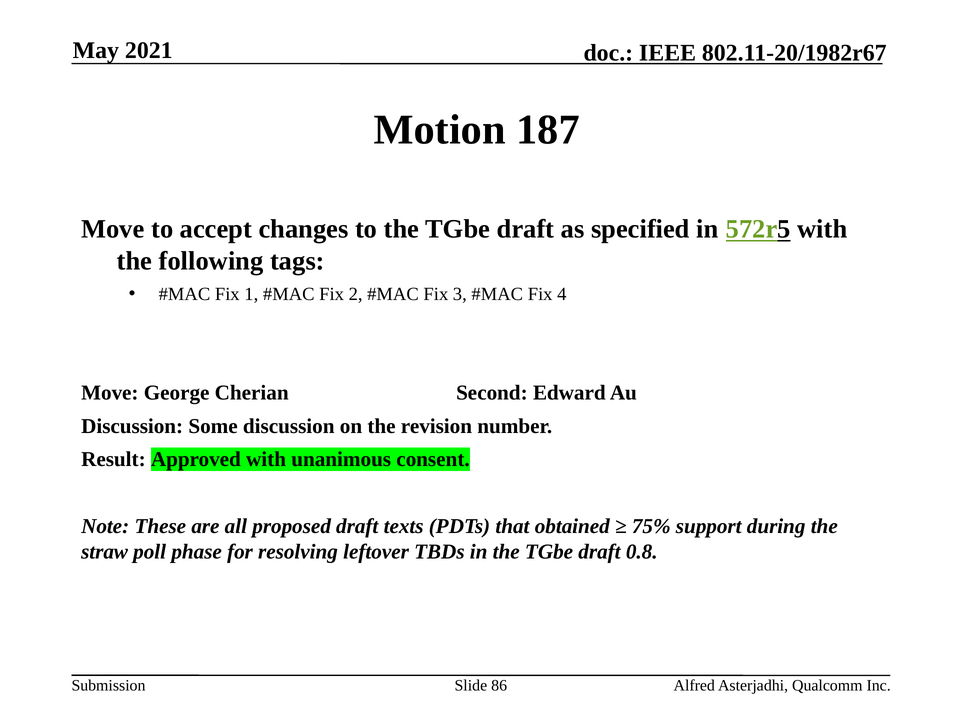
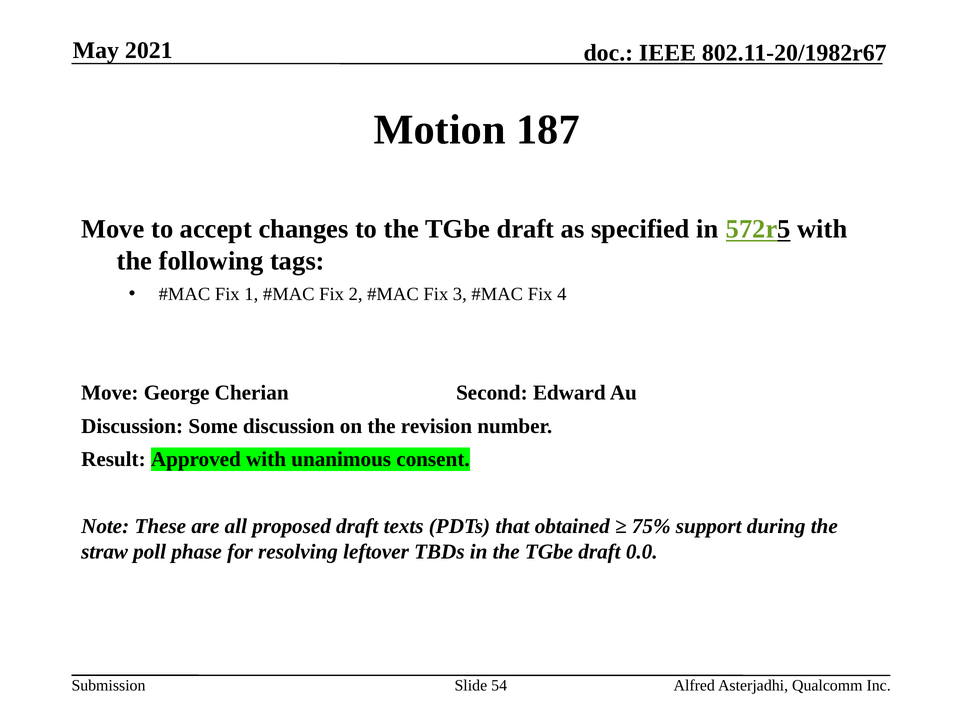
0.8: 0.8 -> 0.0
86: 86 -> 54
